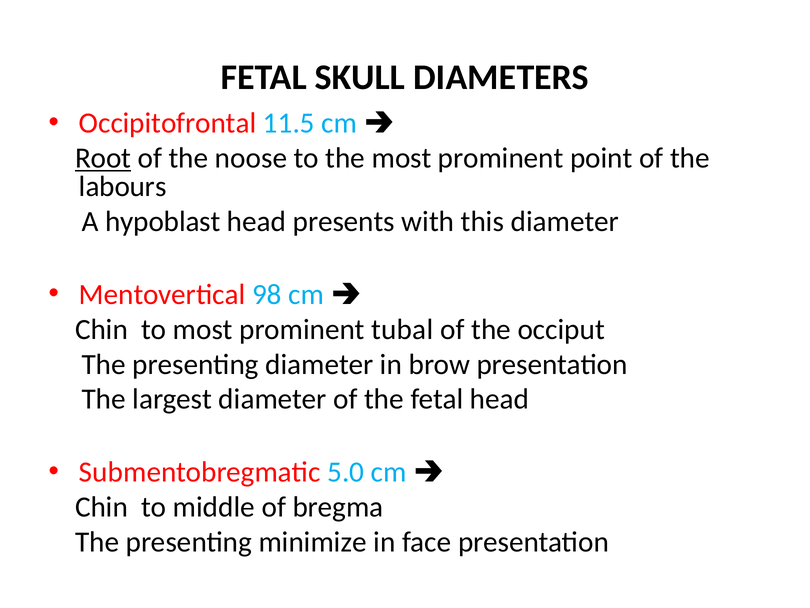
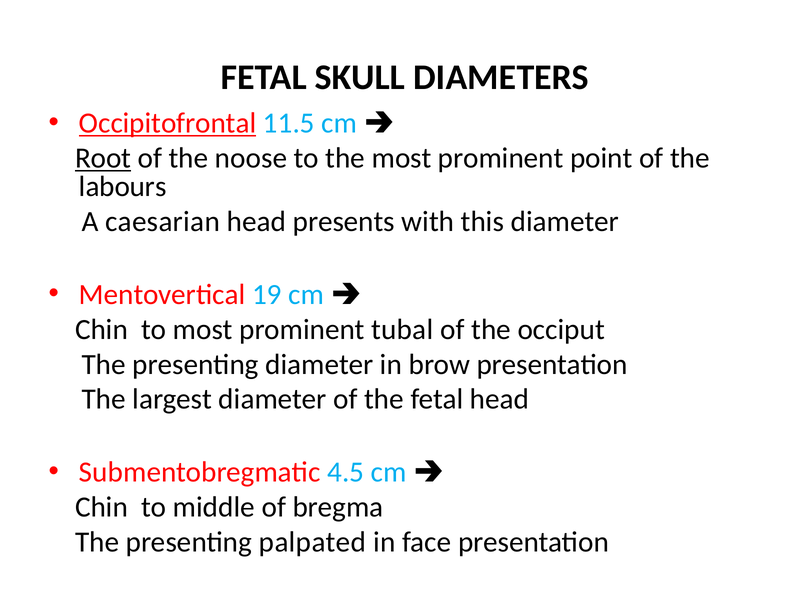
Occipitofrontal underline: none -> present
hypoblast: hypoblast -> caesarian
98: 98 -> 19
5.0: 5.0 -> 4.5
minimize: minimize -> palpated
